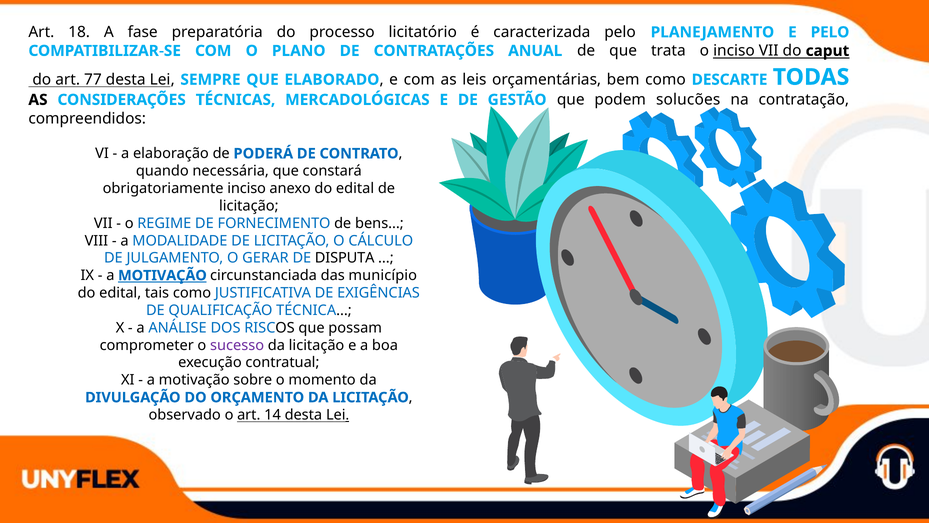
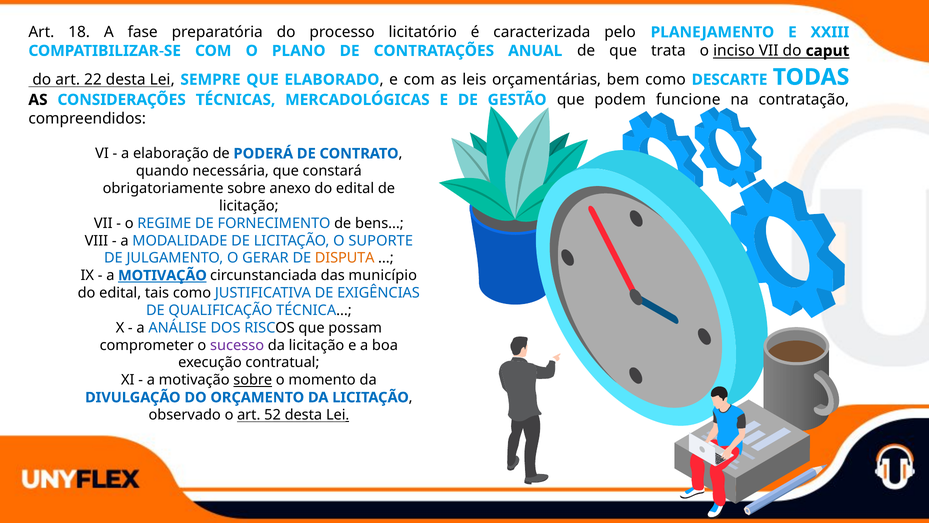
E PELO: PELO -> XXIII
77: 77 -> 22
solucões: solucões -> funcione
obrigatoriamente inciso: inciso -> sobre
CÁLCULO: CÁLCULO -> SUPORTE
DISPUTA colour: black -> orange
sobre at (253, 380) underline: none -> present
14: 14 -> 52
